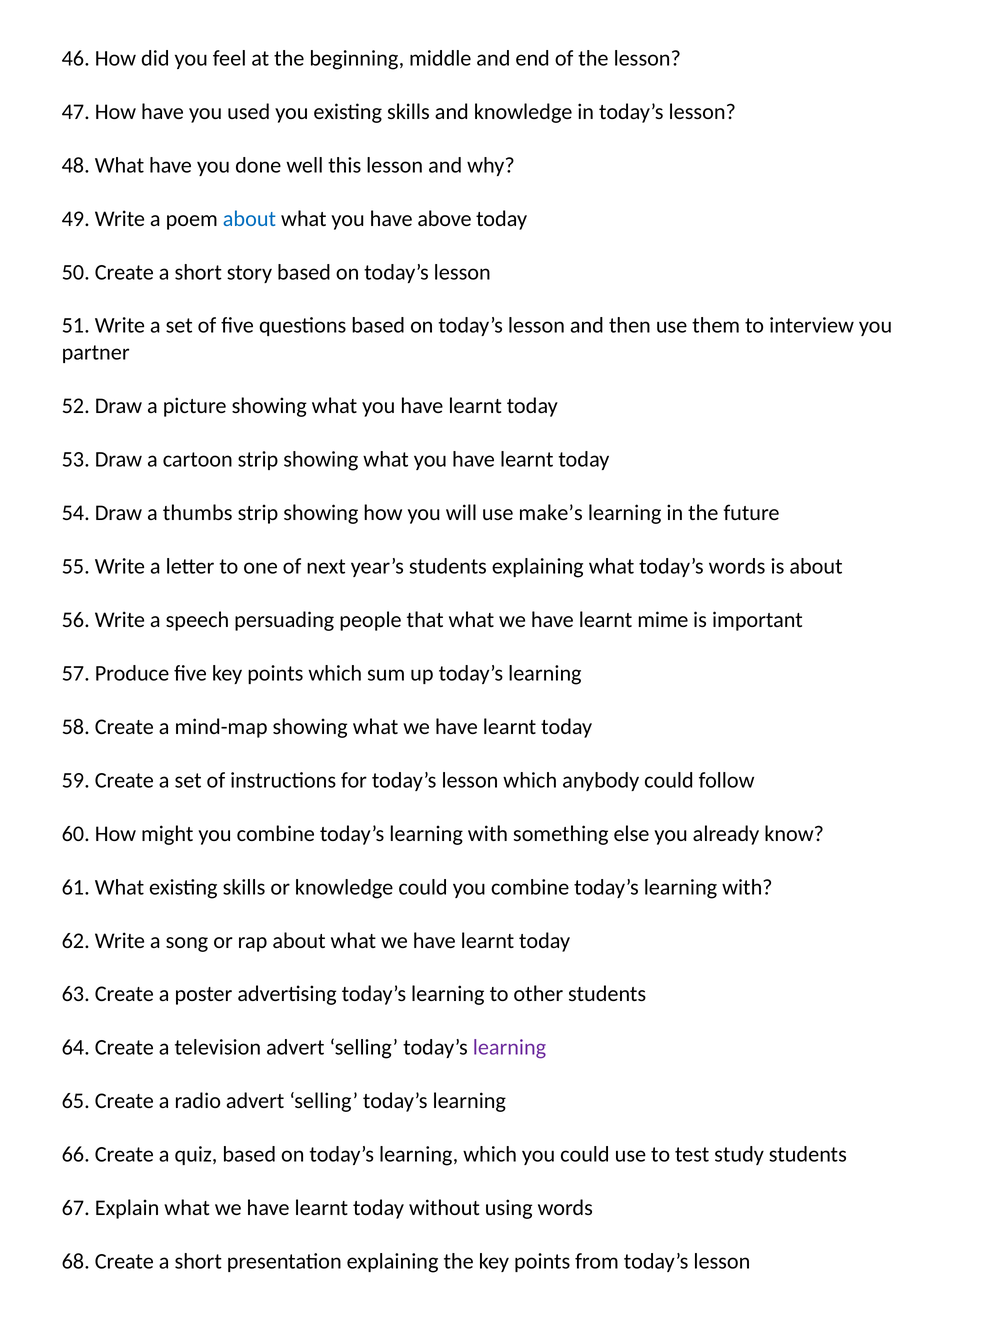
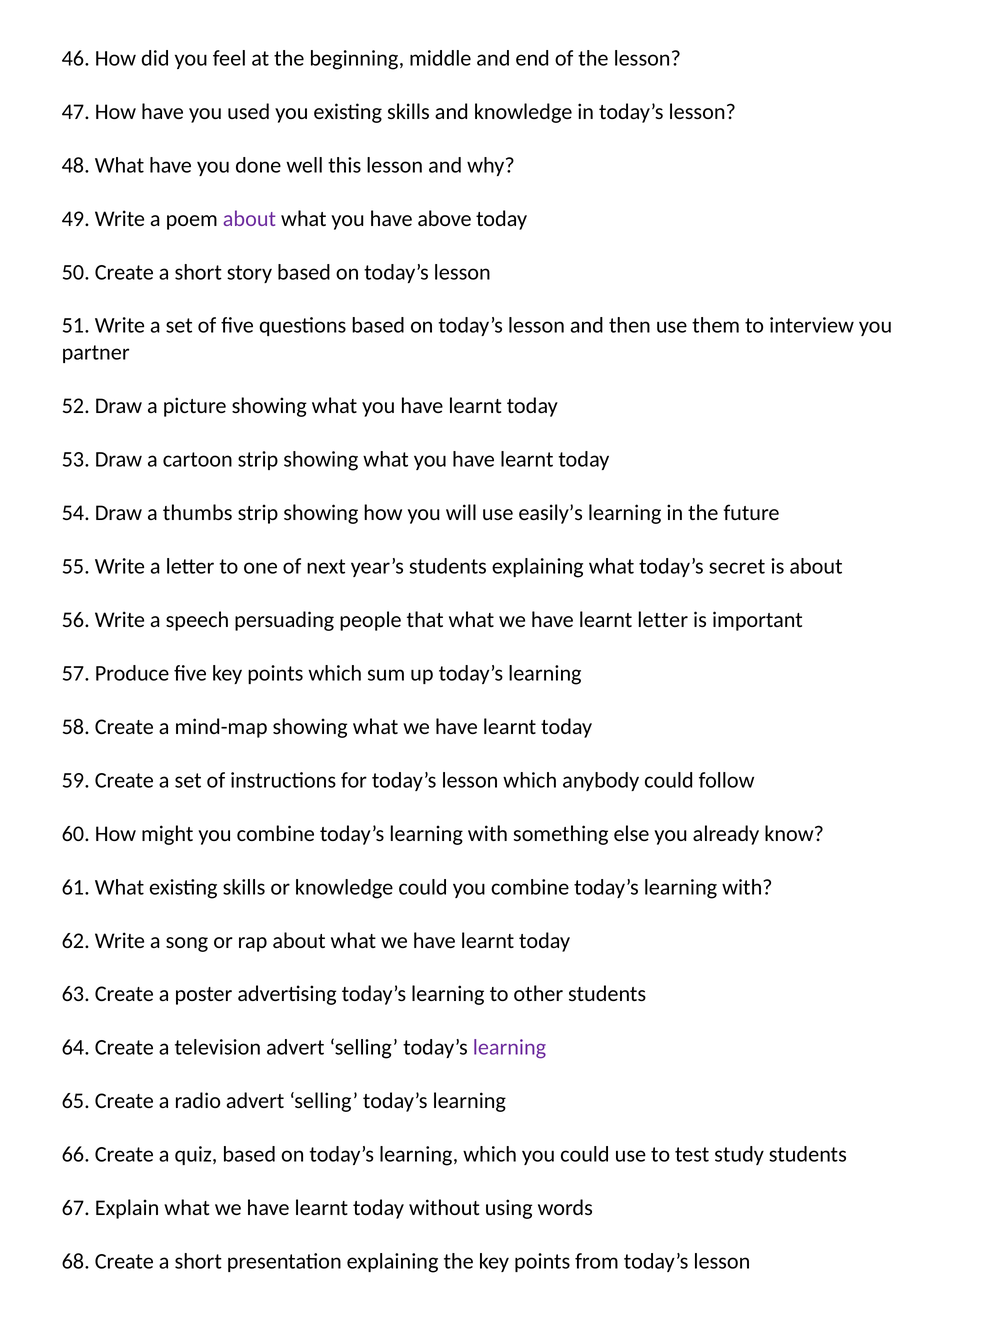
about at (249, 219) colour: blue -> purple
make’s: make’s -> easily’s
today’s words: words -> secret
learnt mime: mime -> letter
